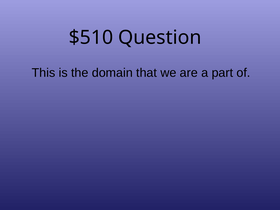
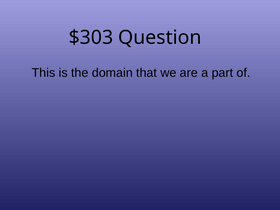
$510: $510 -> $303
